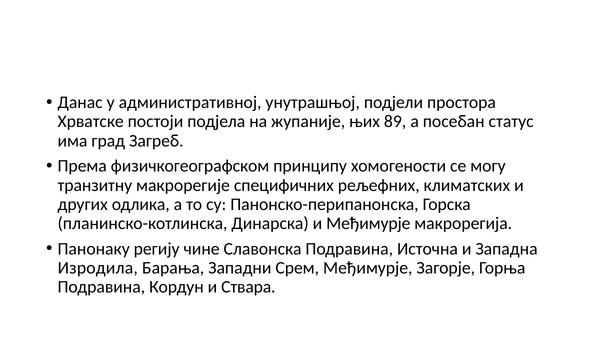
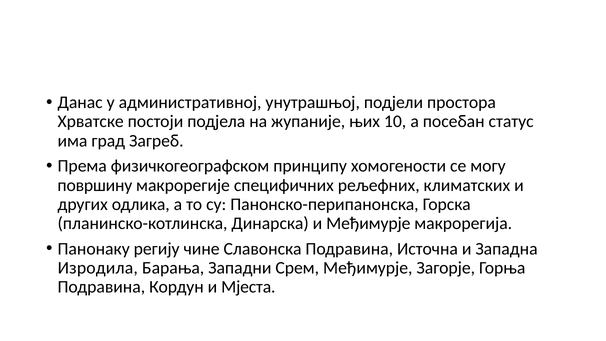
89: 89 -> 10
транзитну: транзитну -> површину
Ствара: Ствара -> Мјеста
